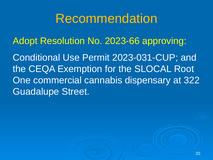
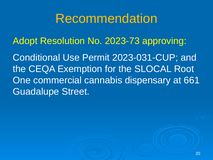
2023-66: 2023-66 -> 2023-73
322: 322 -> 661
